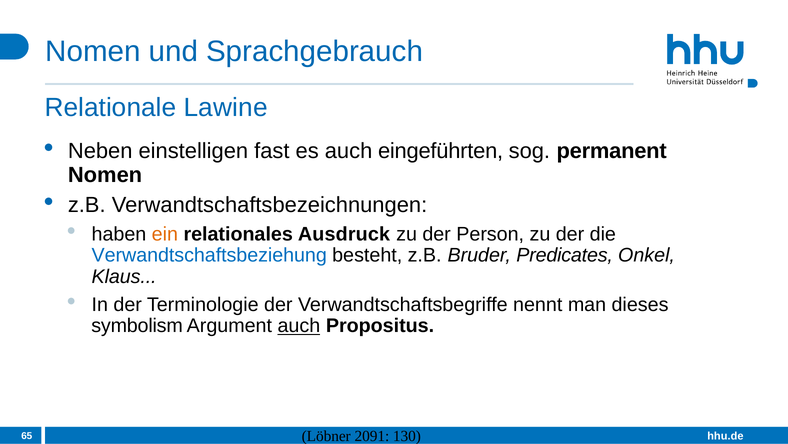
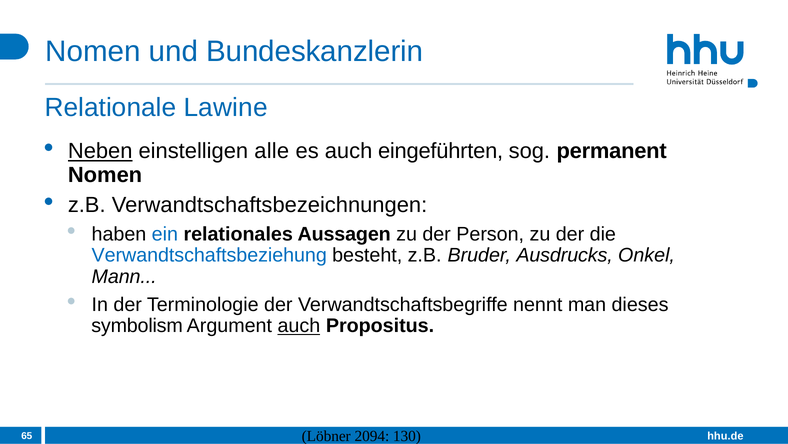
Sprachgebrauch: Sprachgebrauch -> Bundeskanzlerin
Neben underline: none -> present
fast: fast -> alle
ein colour: orange -> blue
Ausdruck: Ausdruck -> Aussagen
Predicates: Predicates -> Ausdrucks
Klaus: Klaus -> Mann
2091: 2091 -> 2094
